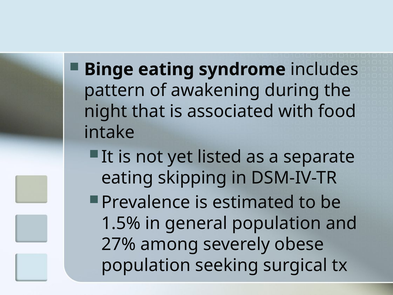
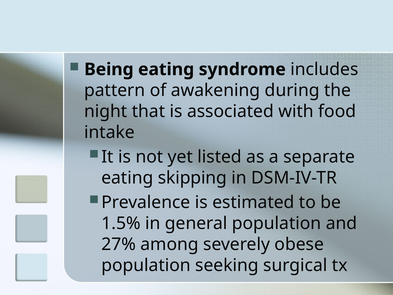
Binge: Binge -> Being
